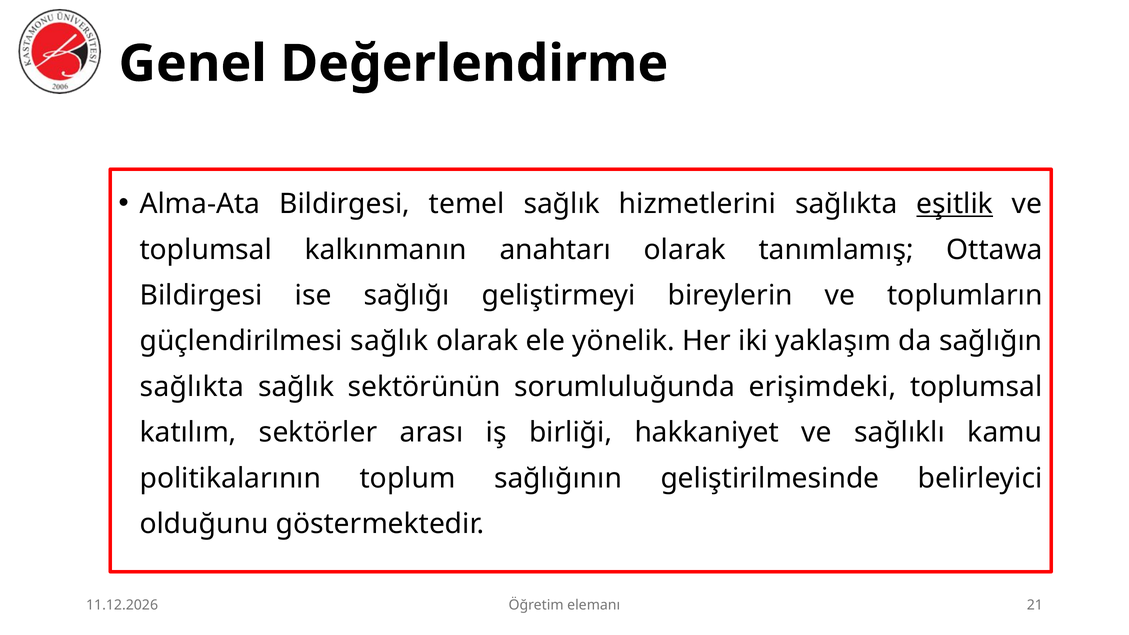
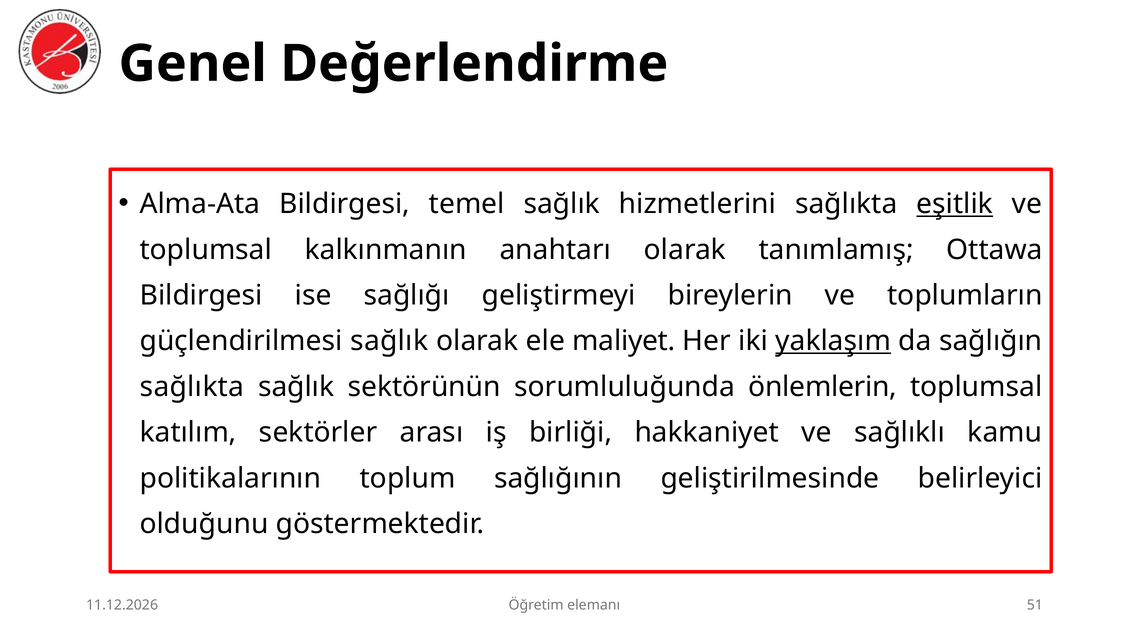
yönelik: yönelik -> maliyet
yaklaşım underline: none -> present
erişimdeki: erişimdeki -> önlemlerin
21: 21 -> 51
